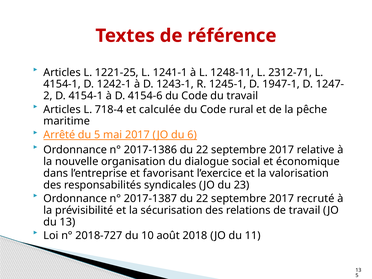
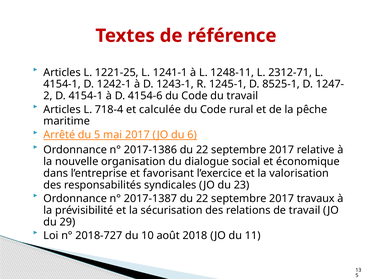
1947-1: 1947-1 -> 8525-1
recruté: recruté -> travaux
du 13: 13 -> 29
